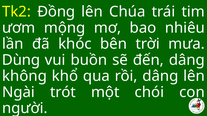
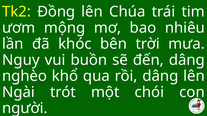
Dùng: Dùng -> Nguy
không: không -> nghèo
